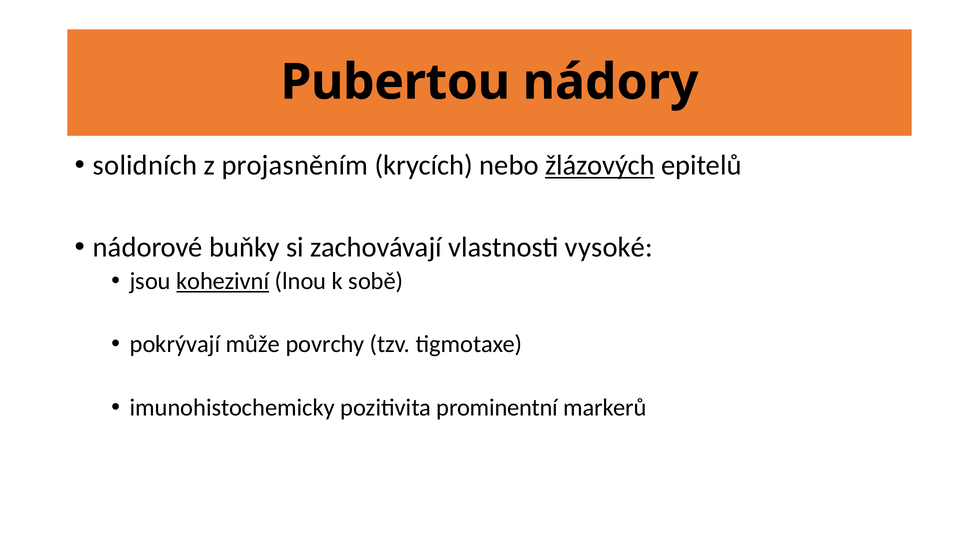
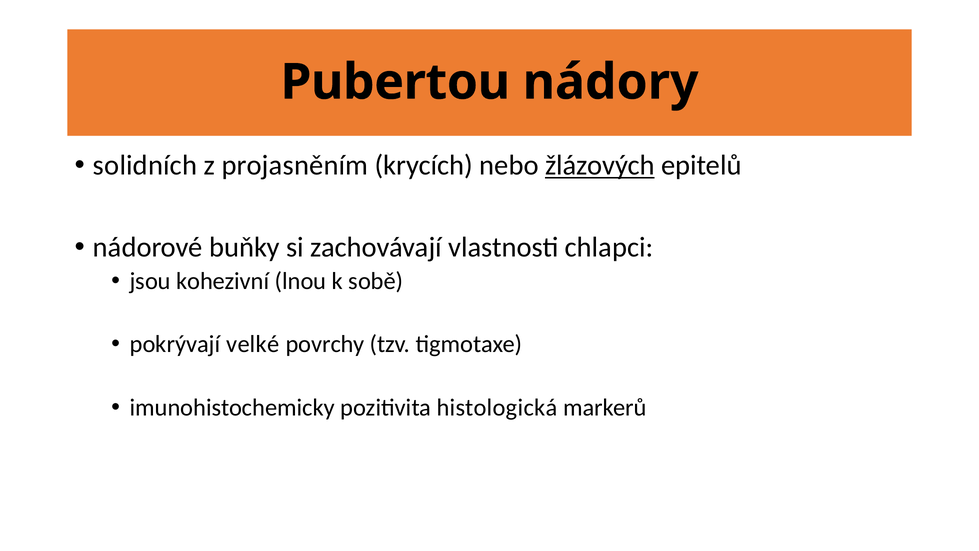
vysoké: vysoké -> chlapci
kohezivní underline: present -> none
může: může -> velké
prominentní: prominentní -> histologická
